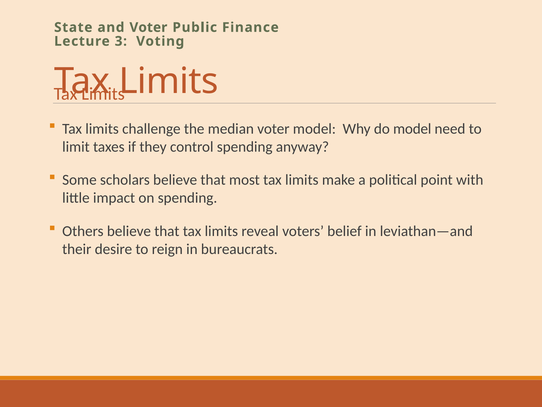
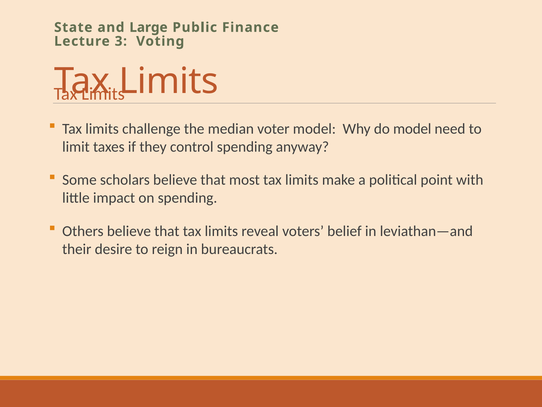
and Voter: Voter -> Large
